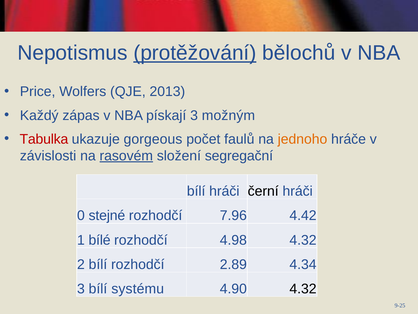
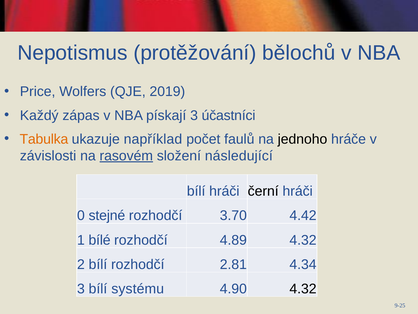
protěžování underline: present -> none
2013: 2013 -> 2019
možným: možným -> účastníci
Tabulka colour: red -> orange
gorgeous: gorgeous -> například
jednoho colour: orange -> black
segregační: segregační -> následující
7.96: 7.96 -> 3.70
4.98: 4.98 -> 4.89
2.89: 2.89 -> 2.81
